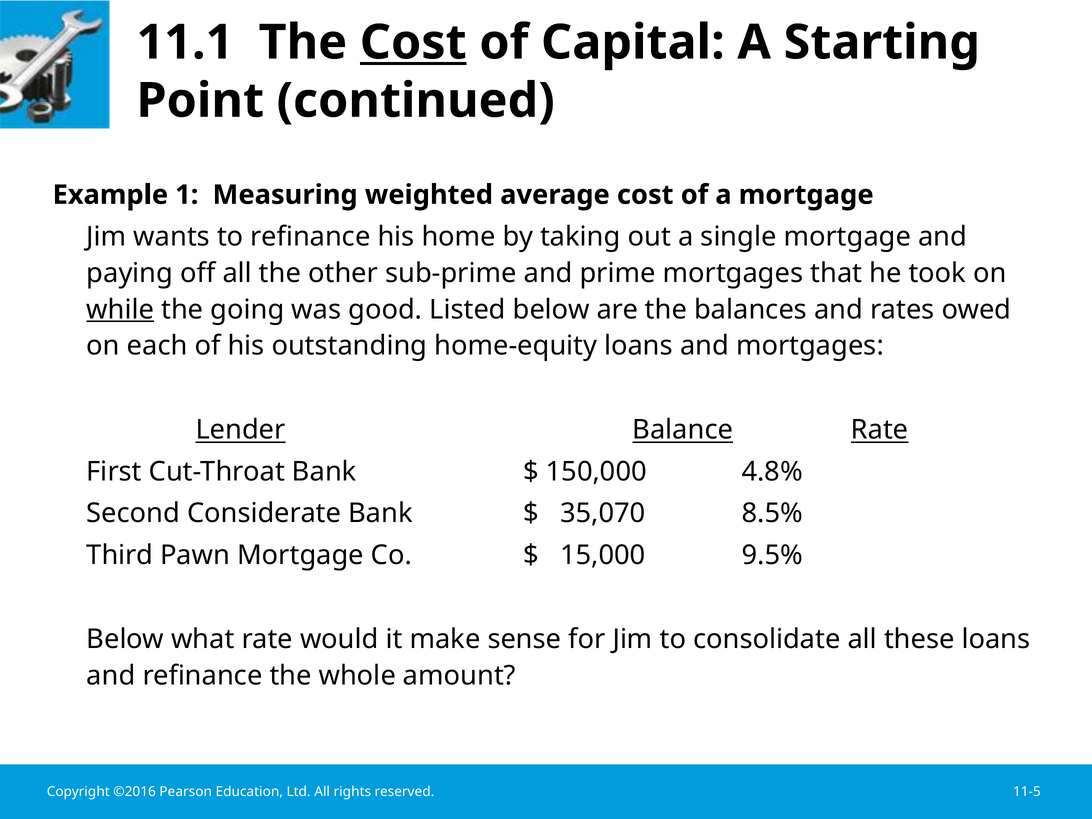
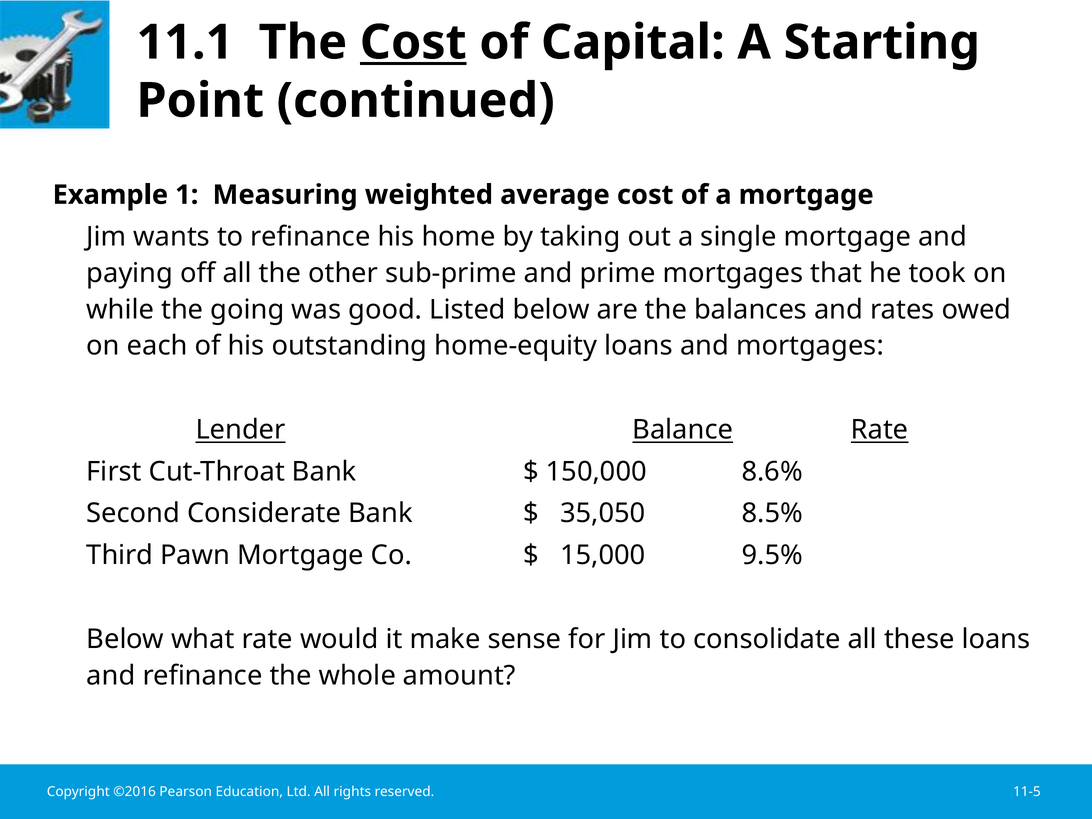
while underline: present -> none
4.8%: 4.8% -> 8.6%
35,070: 35,070 -> 35,050
